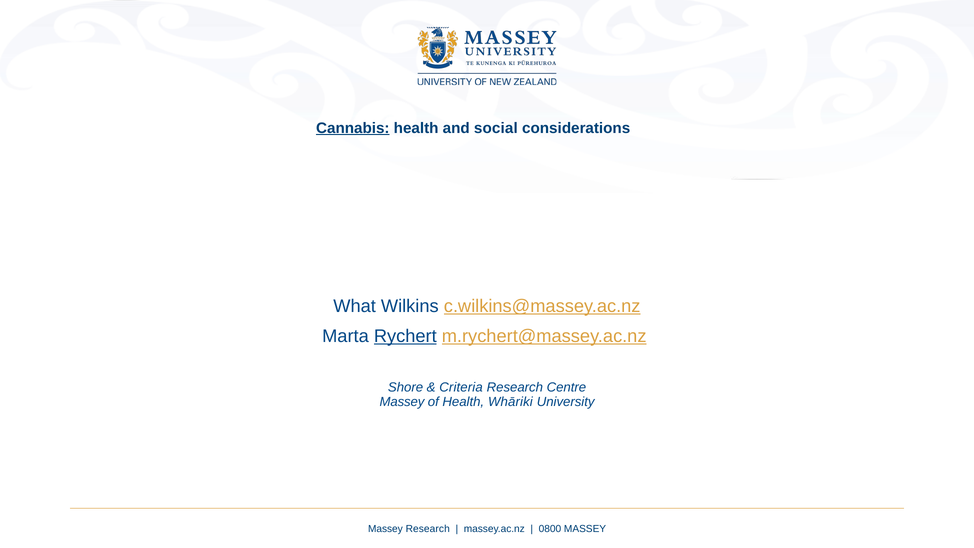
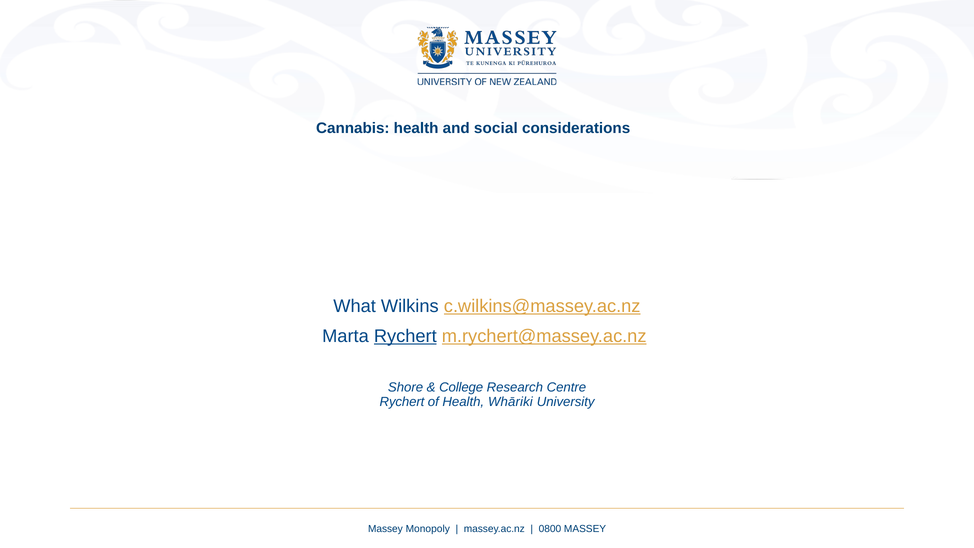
Cannabis underline: present -> none
Criteria: Criteria -> College
Massey at (402, 402): Massey -> Rychert
Massey Research: Research -> Monopoly
